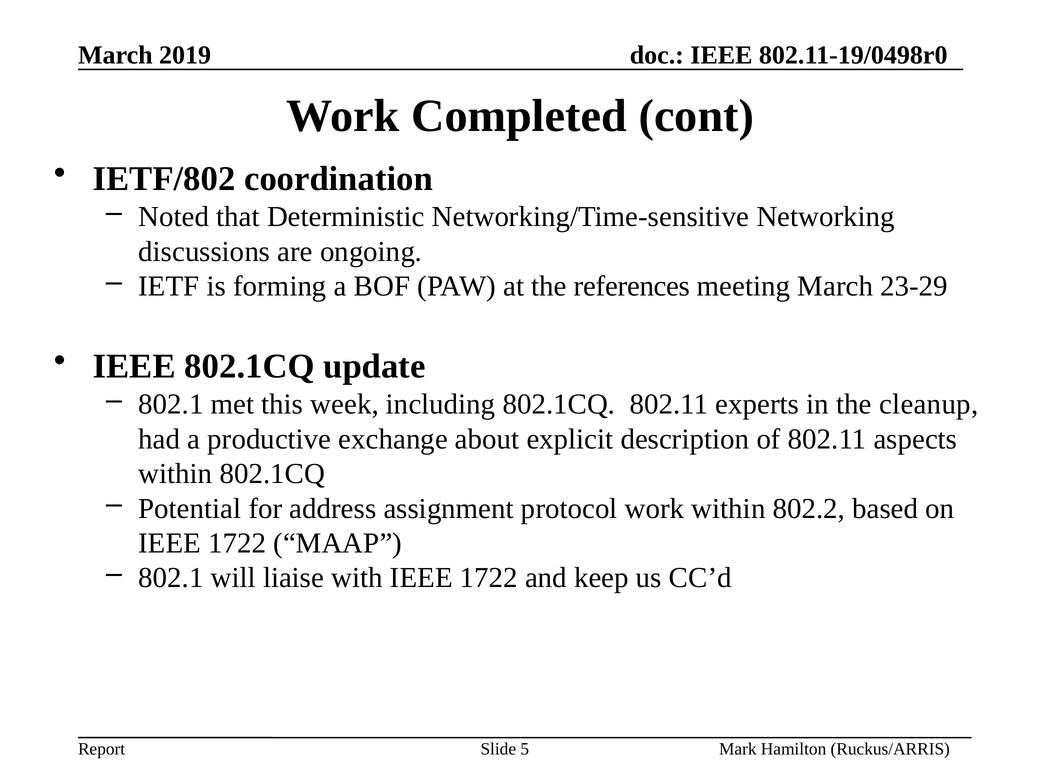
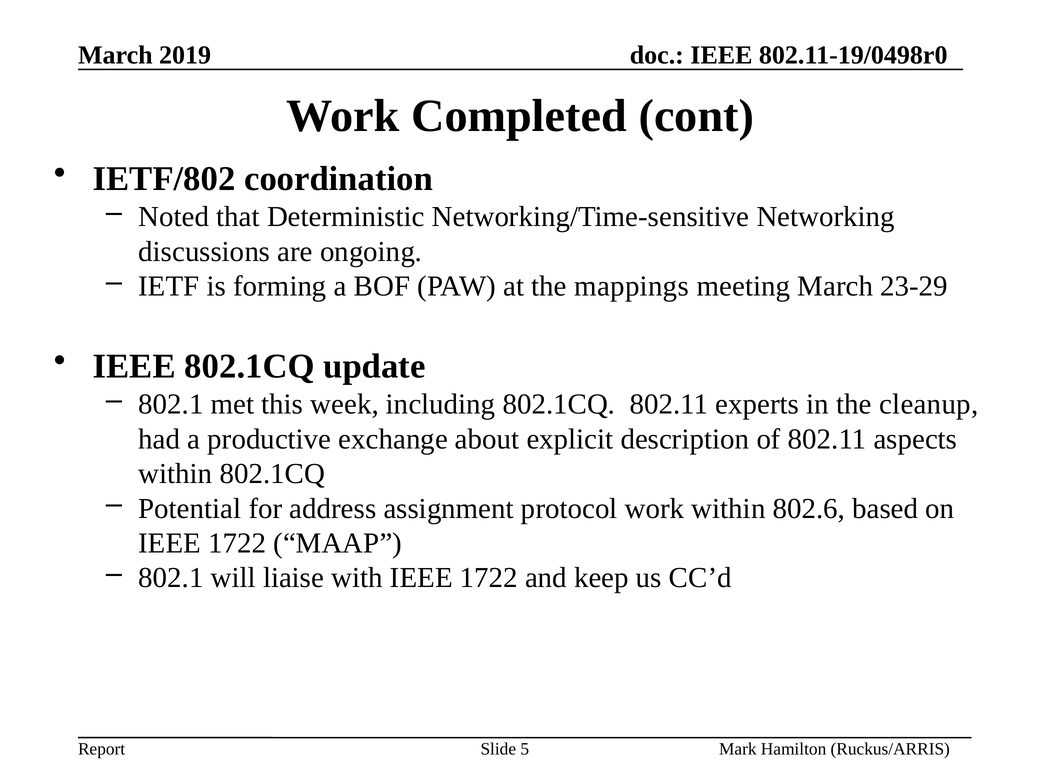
references: references -> mappings
802.2: 802.2 -> 802.6
